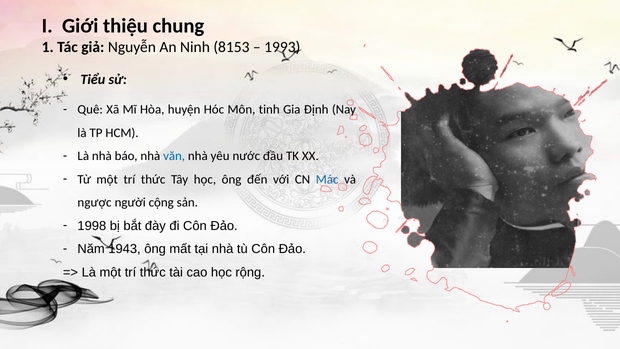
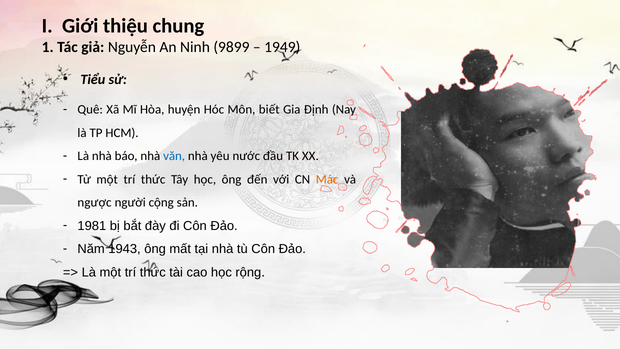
8153: 8153 -> 9899
1993: 1993 -> 1949
tinh: tinh -> biết
Mác colour: blue -> orange
1998: 1998 -> 1981
